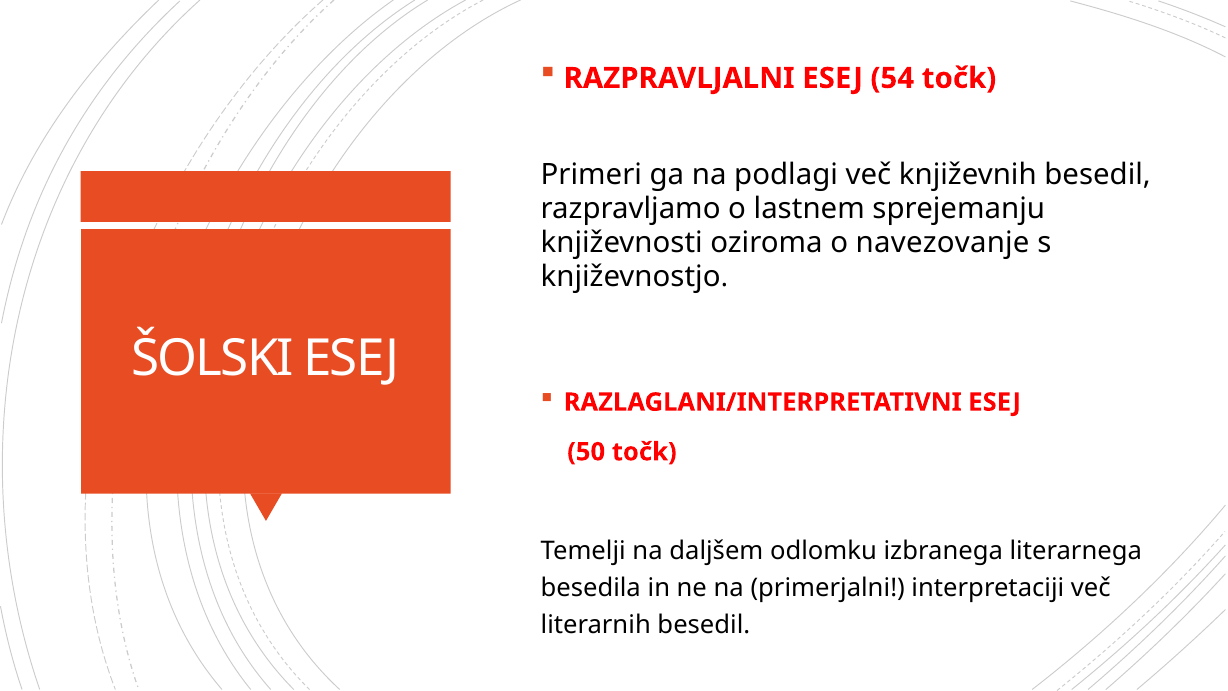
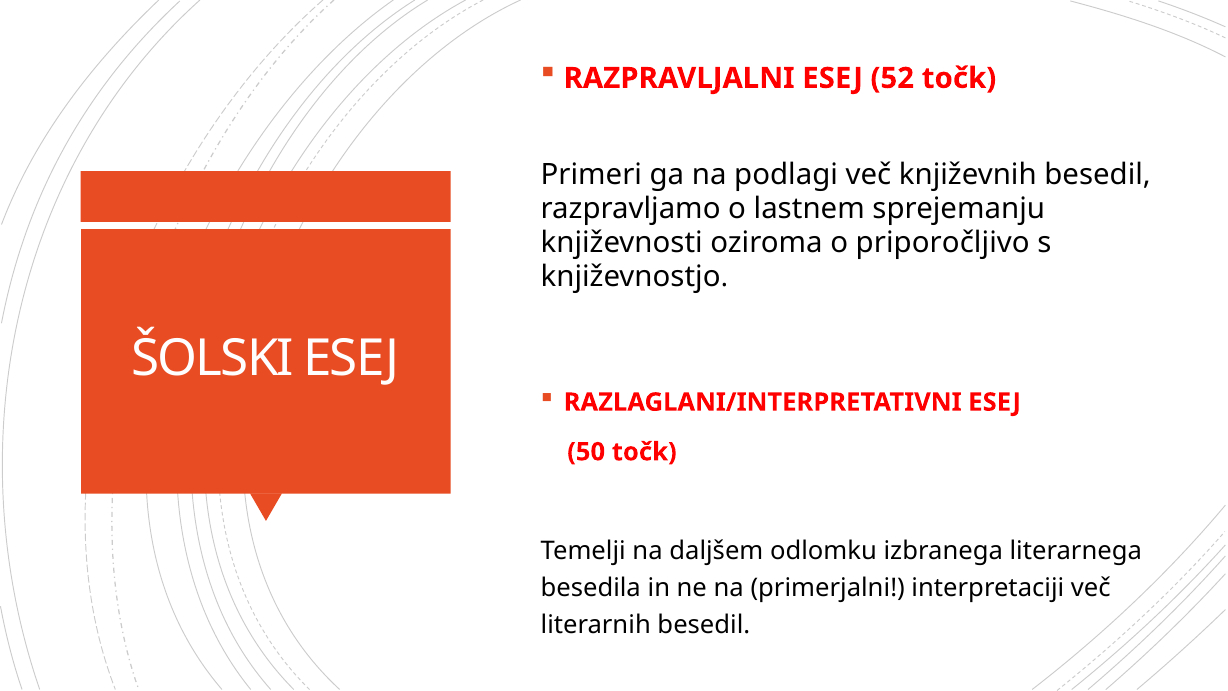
54: 54 -> 52
navezovanje: navezovanje -> priporočljivo
